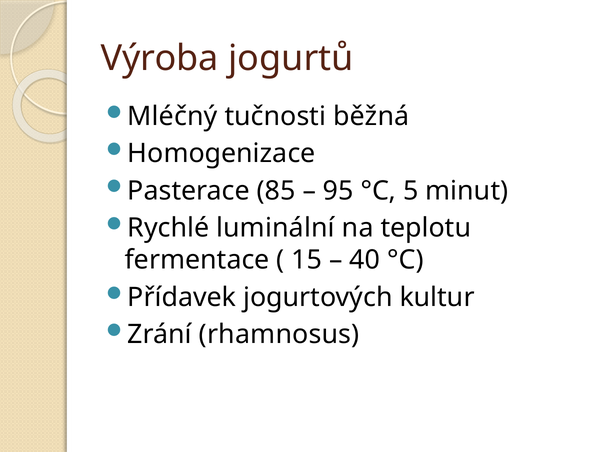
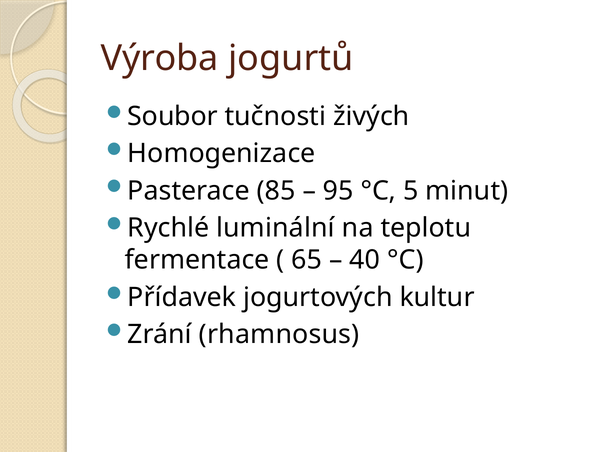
Mléčný: Mléčný -> Soubor
běžná: běžná -> živých
15: 15 -> 65
